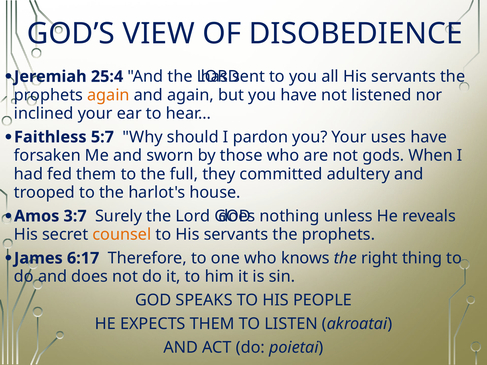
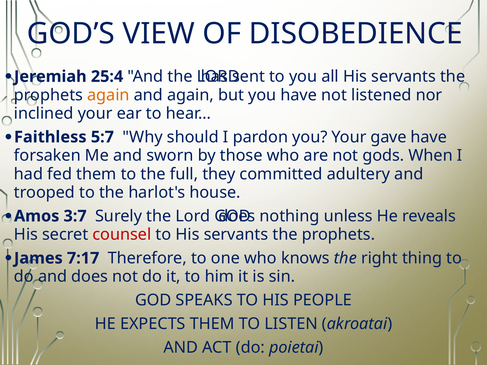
uses: uses -> gave
counsel colour: orange -> red
6:17: 6:17 -> 7:17
